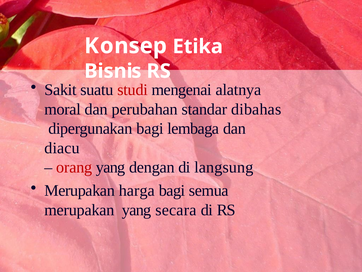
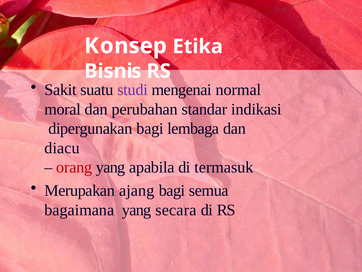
studi colour: red -> purple
alatnya: alatnya -> normal
dibahas: dibahas -> indikasi
dengan: dengan -> apabila
langsung: langsung -> termasuk
harga: harga -> ajang
merupakan at (79, 210): merupakan -> bagaimana
